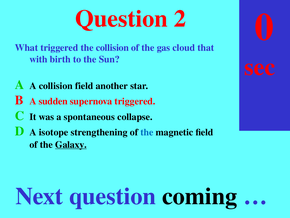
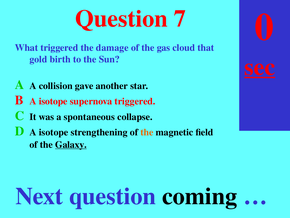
Question 2: 2 -> 7
the collision: collision -> damage
with: with -> gold
sec underline: none -> present
collision field: field -> gave
B A sudden: sudden -> isotope
the at (147, 132) colour: blue -> orange
